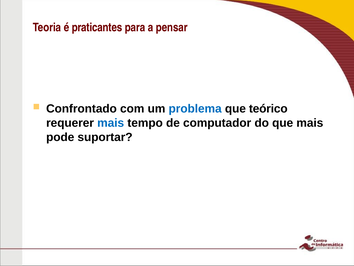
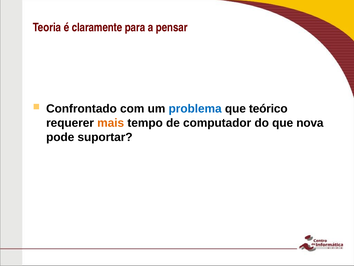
praticantes: praticantes -> claramente
mais at (111, 123) colour: blue -> orange
que mais: mais -> nova
